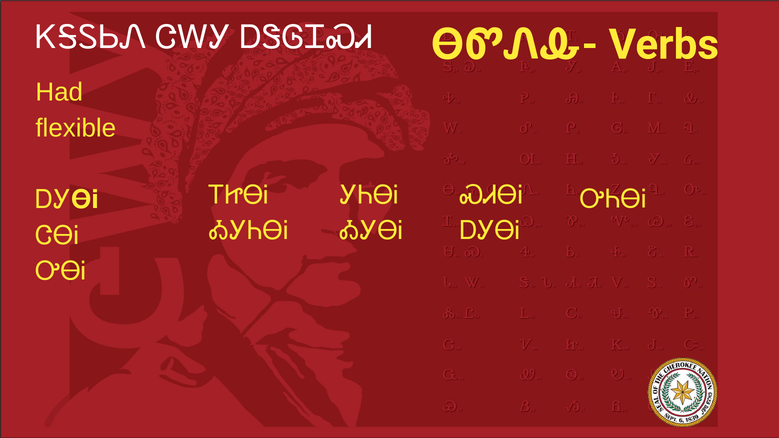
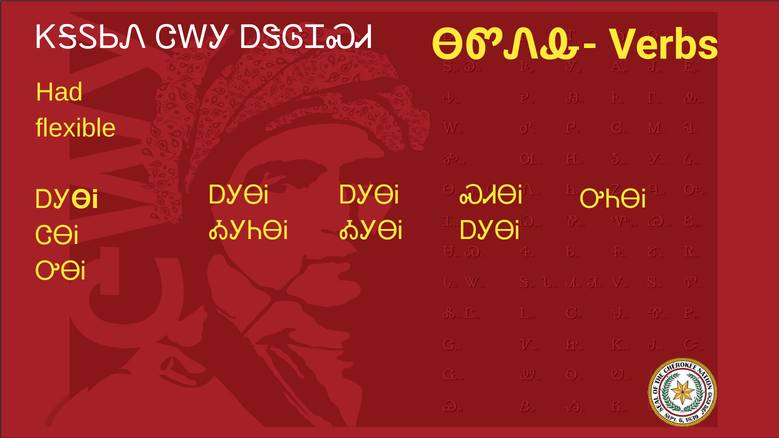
ᎢᏥᎾᎥ at (239, 195): ᎢᏥᎾᎥ -> ᎠᎩᎾᎥ
ᎩᏂᎾᎥ at (369, 195): ᎩᏂᎾᎥ -> ᎠᎩᎾᎥ
